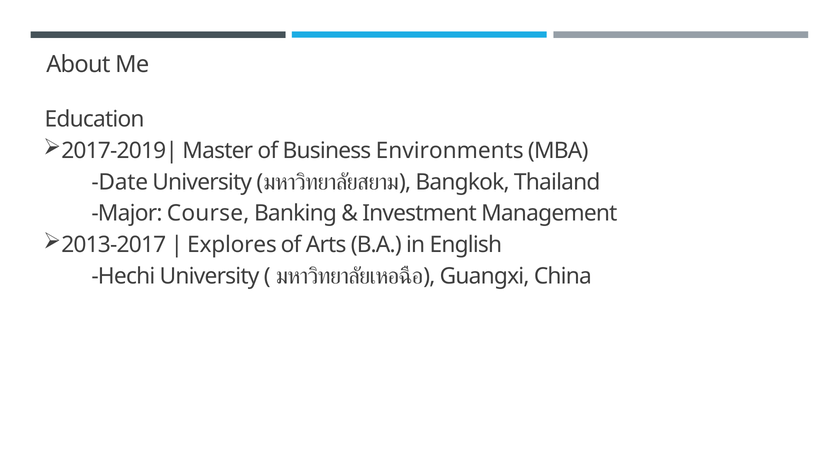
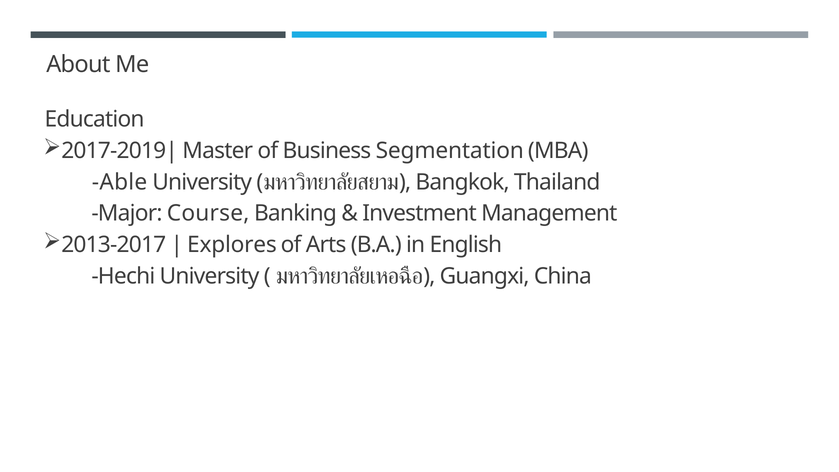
Environments: Environments -> Segmentation
Date: Date -> Able
